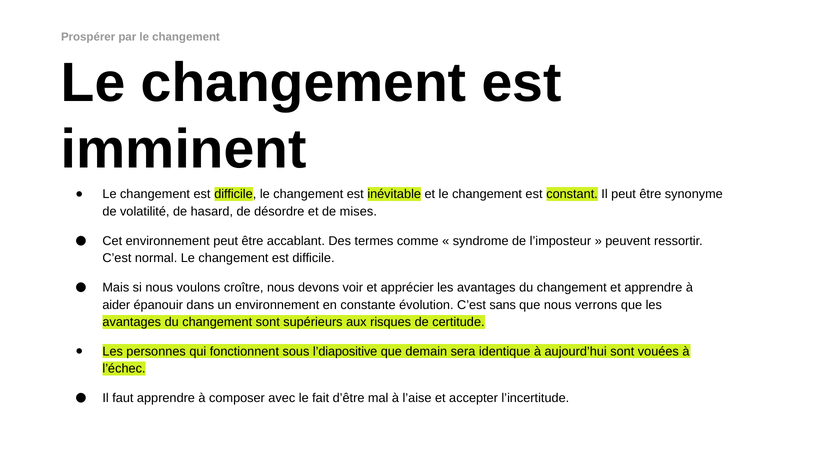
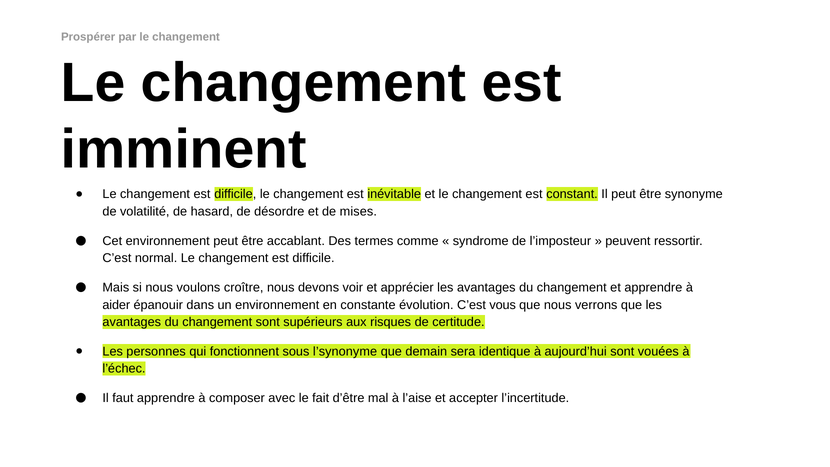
sans: sans -> vous
l’diapositive: l’diapositive -> l’synonyme
